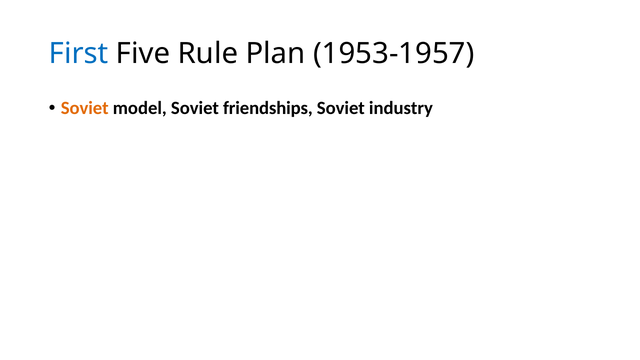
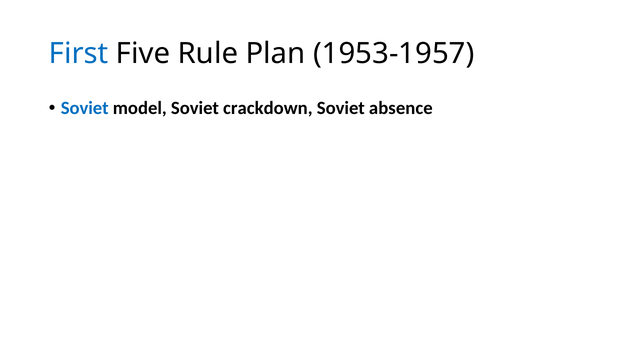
Soviet at (85, 108) colour: orange -> blue
friendships: friendships -> crackdown
industry: industry -> absence
